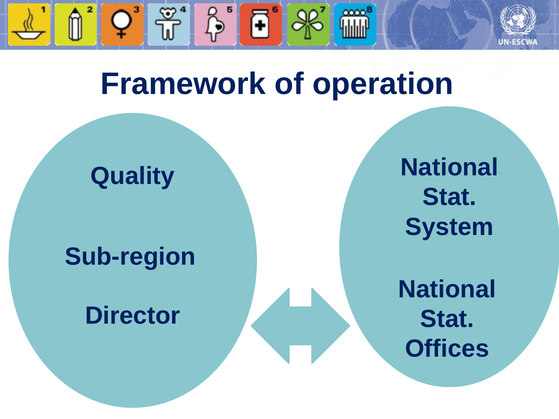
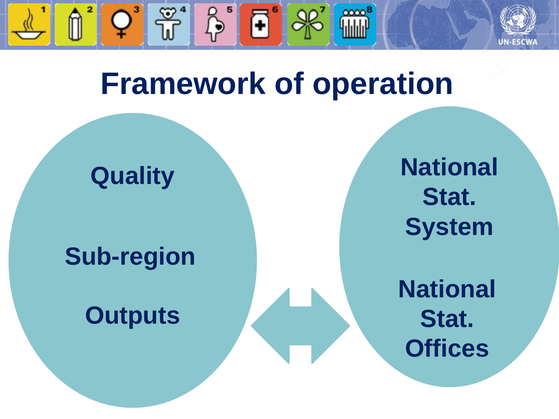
Director: Director -> Outputs
